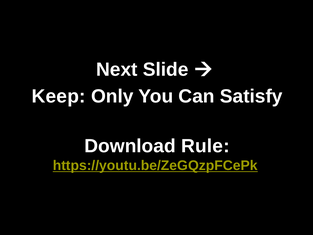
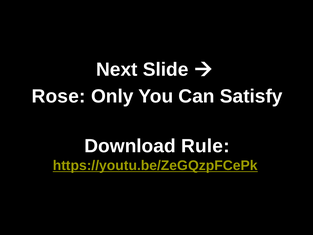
Keep: Keep -> Rose
